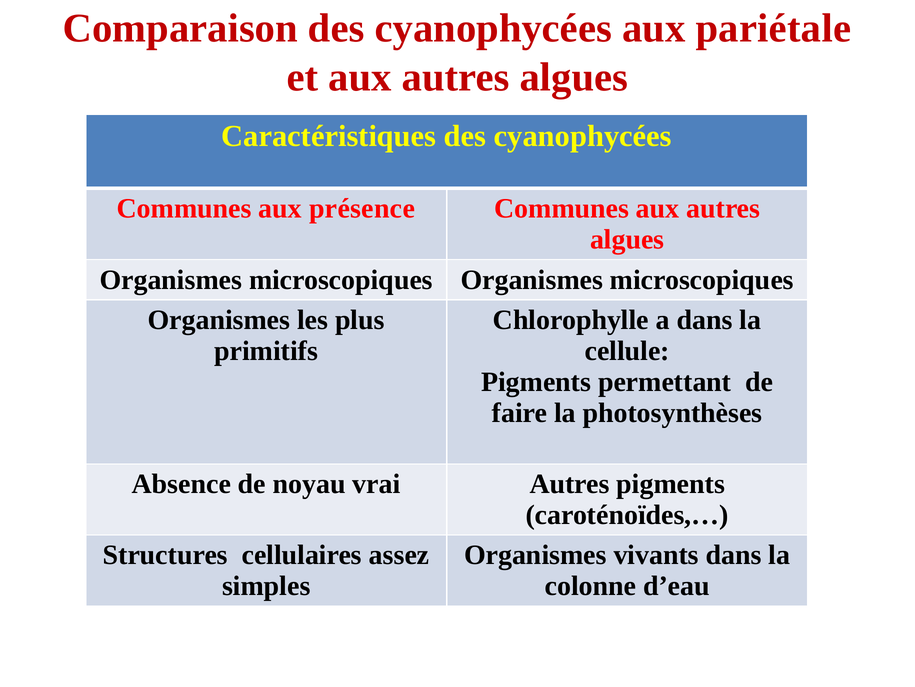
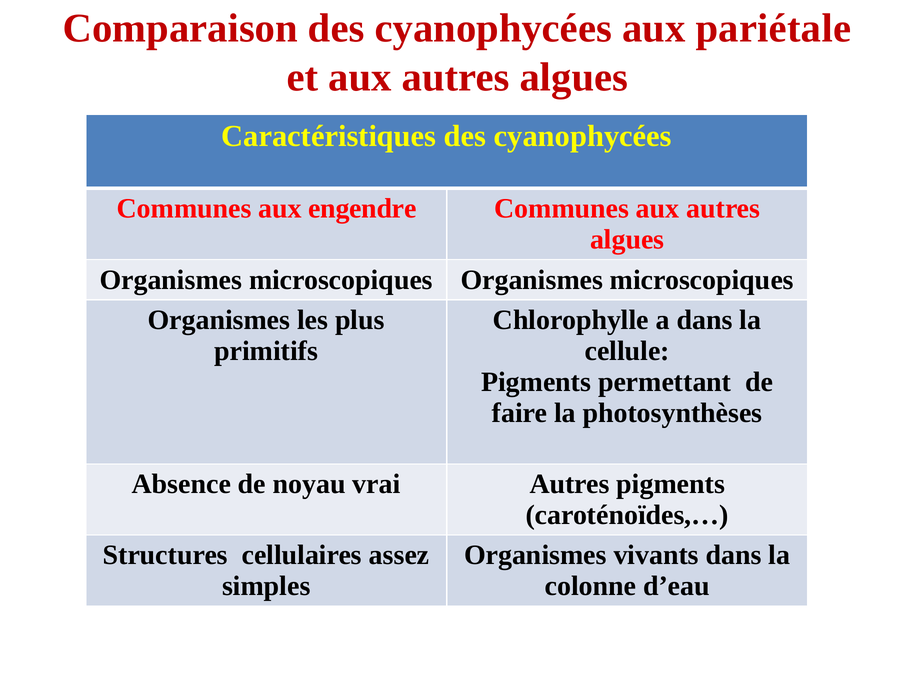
présence: présence -> engendre
